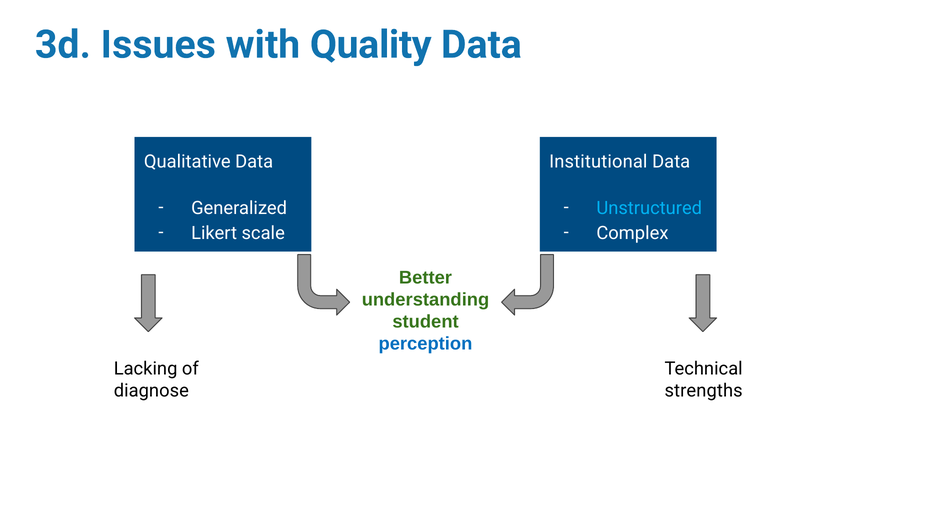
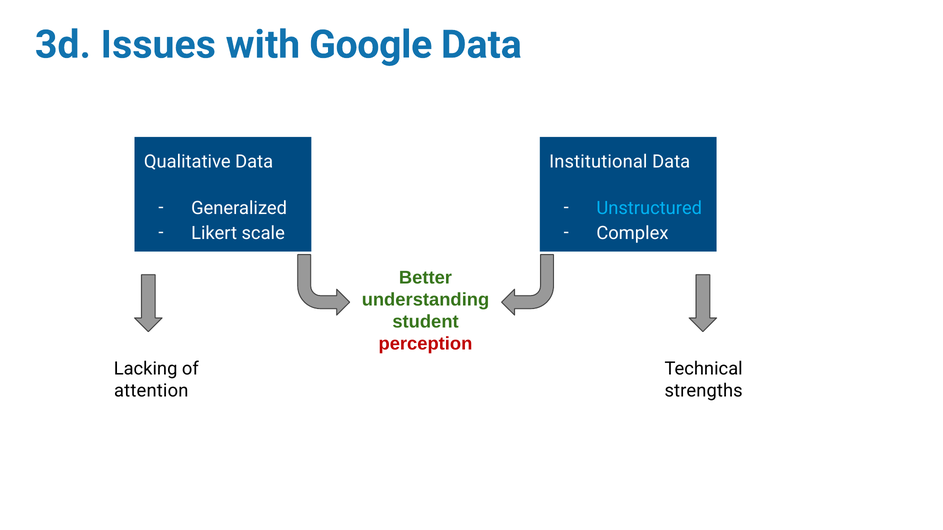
Quality: Quality -> Google
perception colour: blue -> red
diagnose: diagnose -> attention
